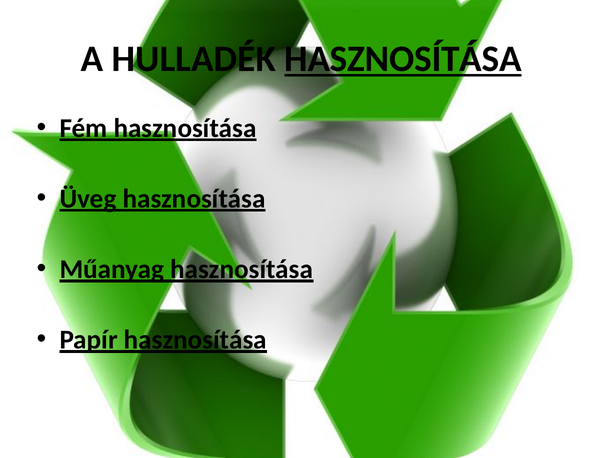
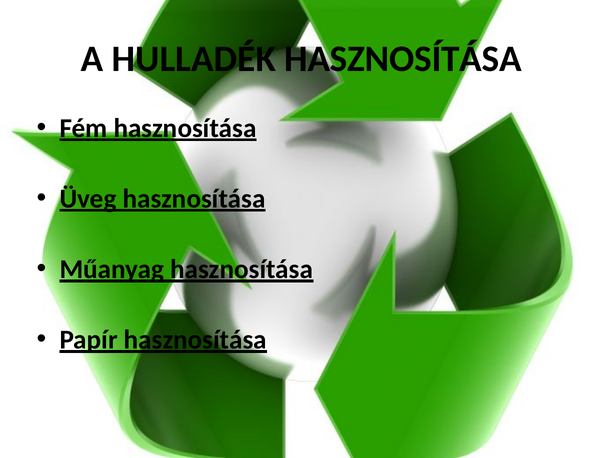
HASZNOSÍTÁSA at (403, 59) underline: present -> none
